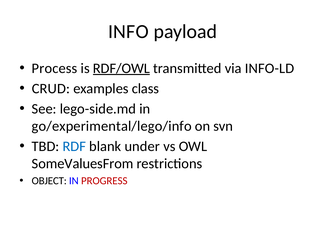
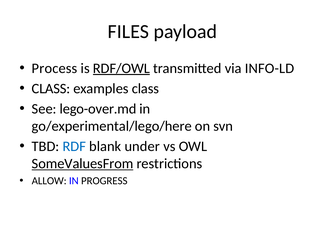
INFO: INFO -> FILES
CRUD at (51, 88): CRUD -> CLASS
lego-side.md: lego-side.md -> lego-over.md
go/experimental/lego/info: go/experimental/lego/info -> go/experimental/lego/here
SomeValuesFrom underline: none -> present
OBJECT: OBJECT -> ALLOW
PROGRESS colour: red -> black
